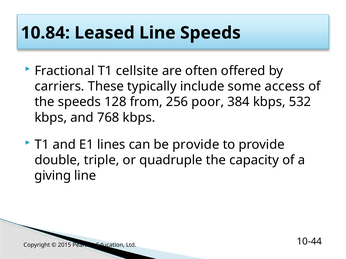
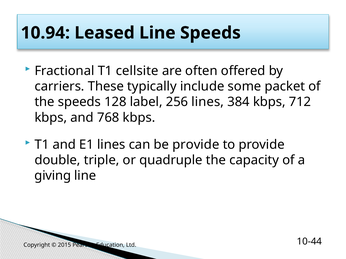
10.84: 10.84 -> 10.94
access: access -> packet
from: from -> label
256 poor: poor -> lines
532: 532 -> 712
